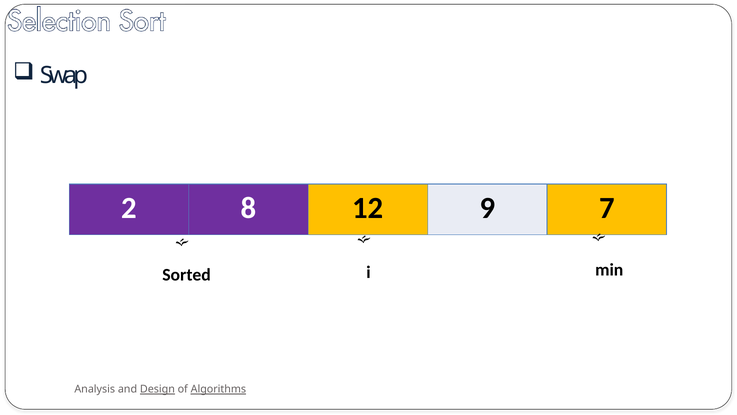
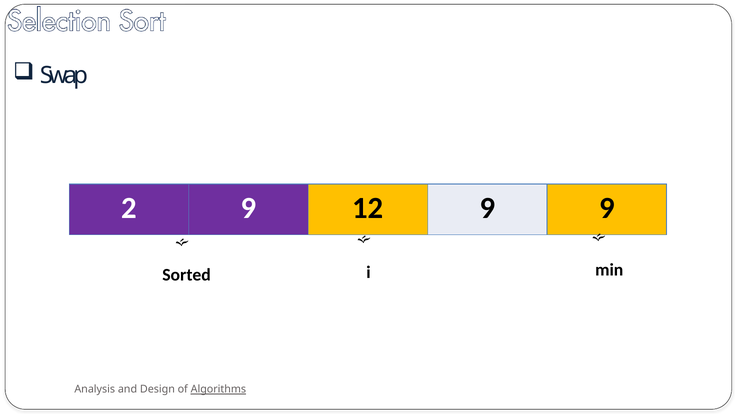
2 8: 8 -> 9
9 7: 7 -> 9
Design underline: present -> none
